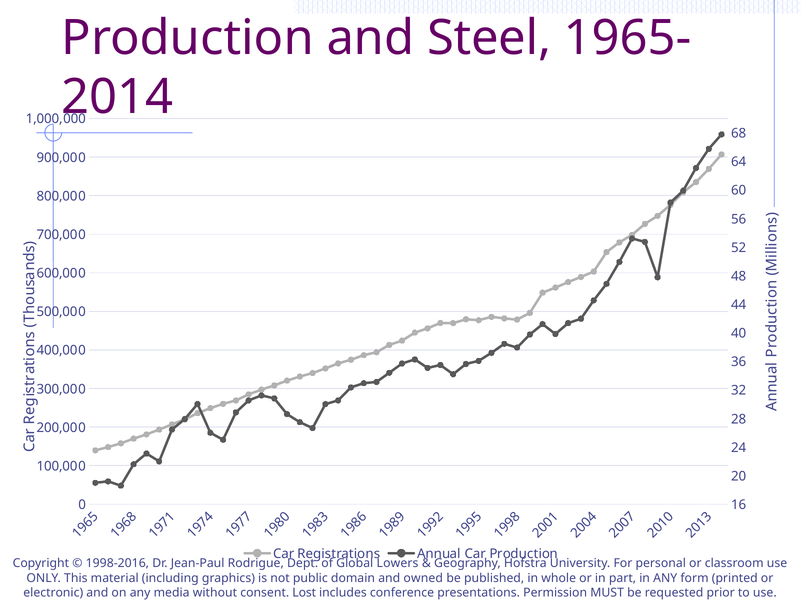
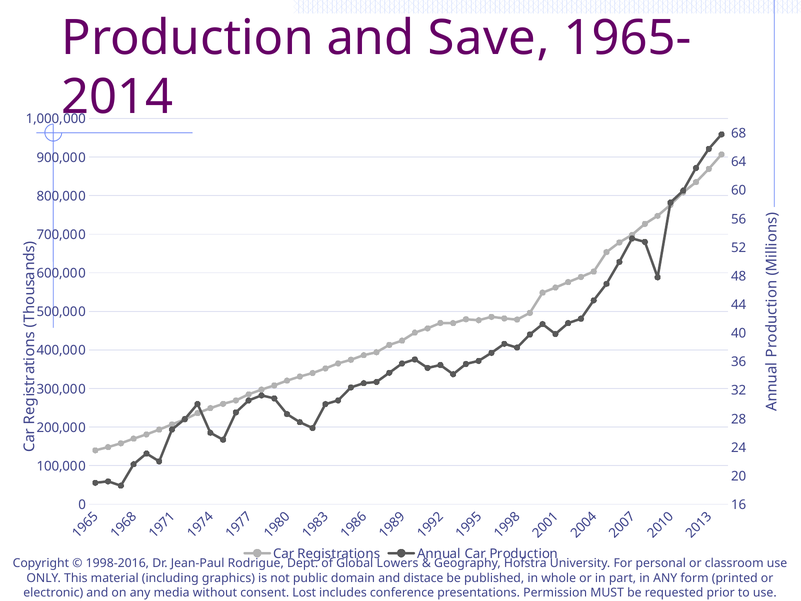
Steel: Steel -> Save
owned: owned -> distace
